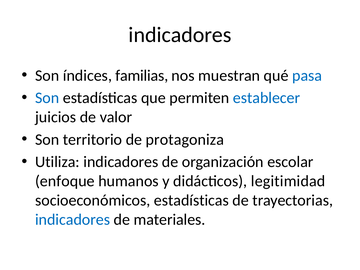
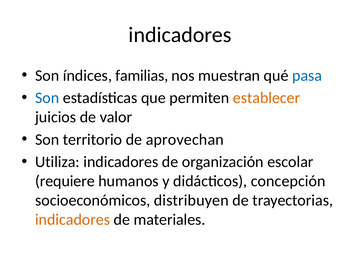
establecer colour: blue -> orange
protagoniza: protagoniza -> aprovechan
enfoque: enfoque -> requiere
legitimidad: legitimidad -> concepción
socioeconómicos estadísticas: estadísticas -> distribuyen
indicadores at (73, 220) colour: blue -> orange
